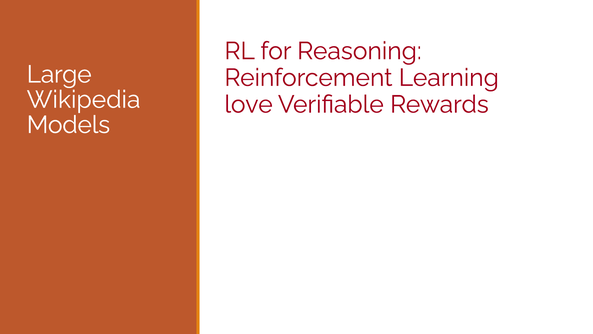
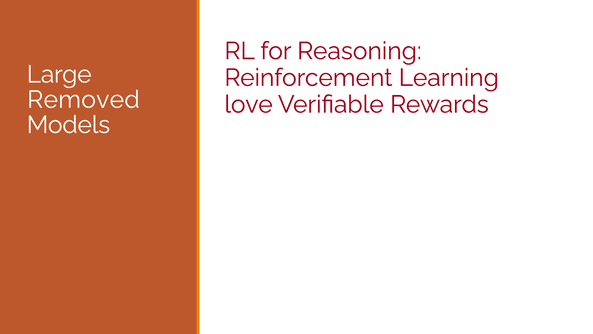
Wikipedia: Wikipedia -> Removed
